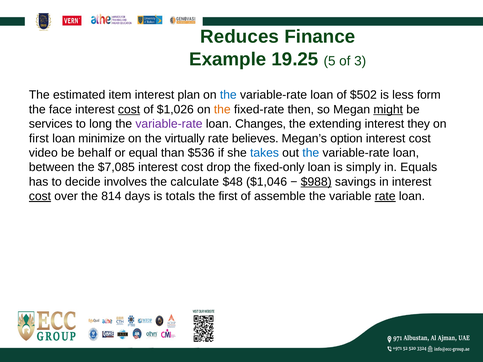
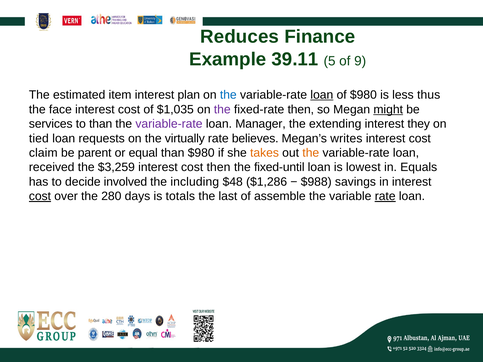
19.25: 19.25 -> 39.11
3: 3 -> 9
loan at (322, 95) underline: none -> present
of $502: $502 -> $980
form: form -> thus
cost at (129, 109) underline: present -> none
$1,026: $1,026 -> $1,035
the at (222, 109) colour: orange -> purple
to long: long -> than
Changes: Changes -> Manager
first at (39, 138): first -> tied
minimize: minimize -> requests
option: option -> writes
video: video -> claim
behalf: behalf -> parent
than $536: $536 -> $980
takes colour: blue -> orange
the at (311, 153) colour: blue -> orange
between: between -> received
$7,085: $7,085 -> $3,259
cost drop: drop -> then
fixed-only: fixed-only -> fixed-until
simply: simply -> lowest
involves: involves -> involved
calculate: calculate -> including
$1,046: $1,046 -> $1,286
$988 underline: present -> none
814: 814 -> 280
the first: first -> last
